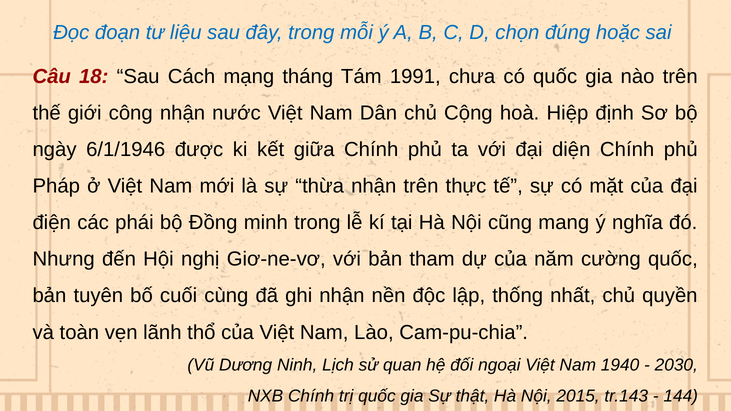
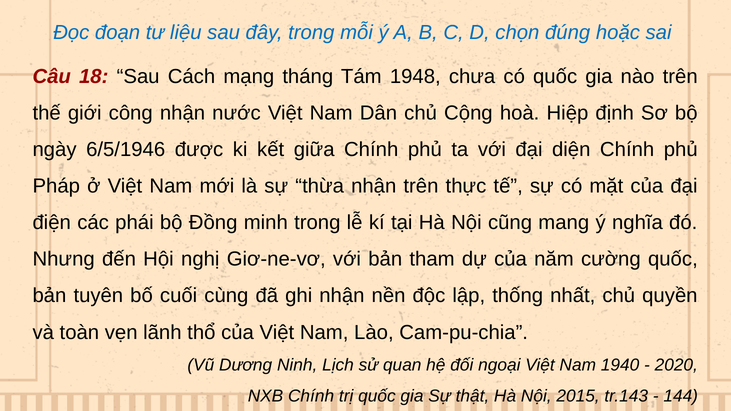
1991: 1991 -> 1948
6/1/1946: 6/1/1946 -> 6/5/1946
2030: 2030 -> 2020
